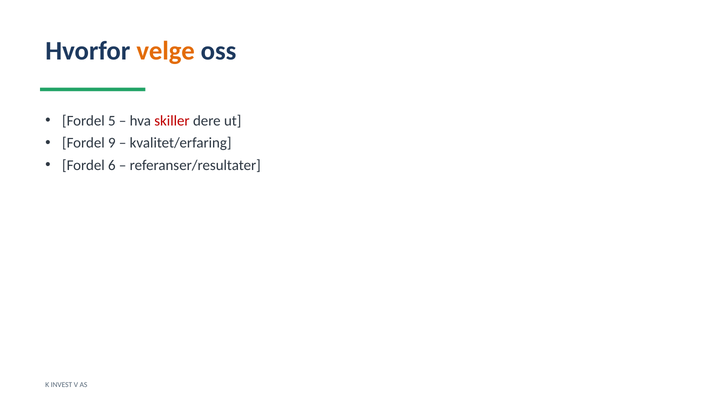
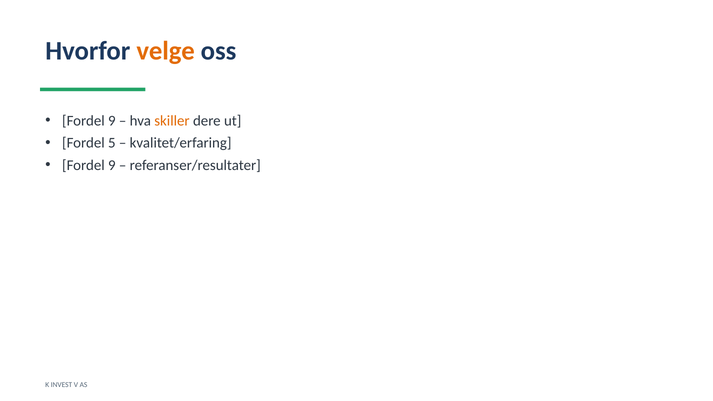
5 at (112, 121): 5 -> 9
skiller colour: red -> orange
9: 9 -> 5
6 at (112, 165): 6 -> 9
